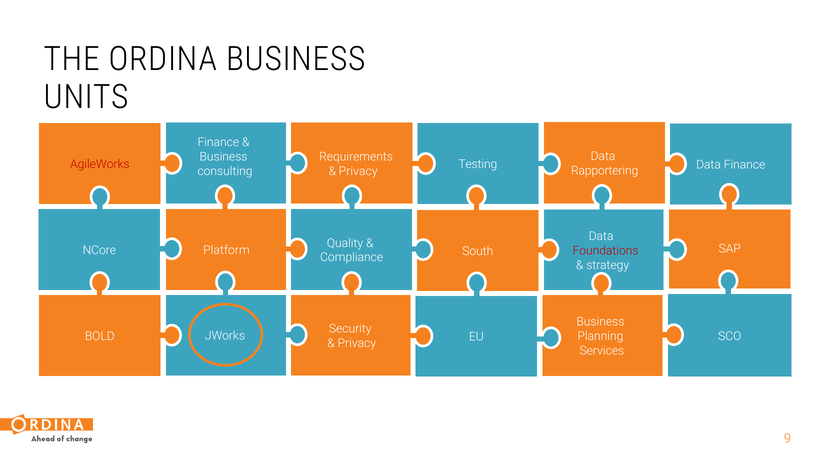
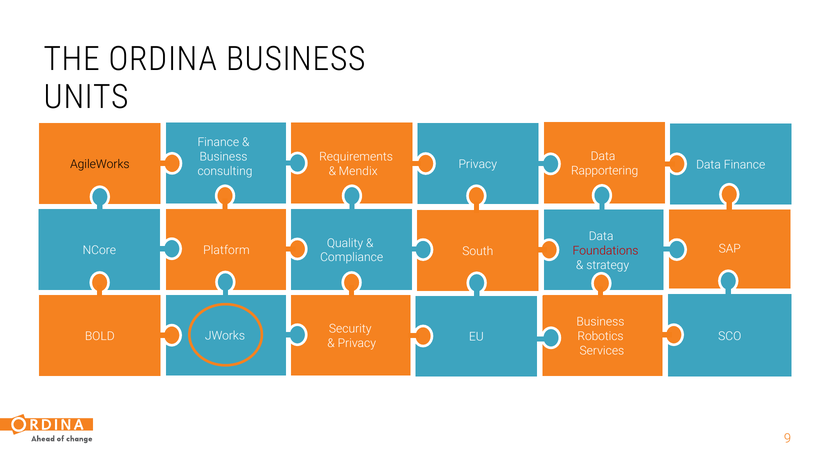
AgileWorks colour: red -> black
Testing at (478, 164): Testing -> Privacy
Privacy at (358, 171): Privacy -> Mendix
Planning: Planning -> Robotics
